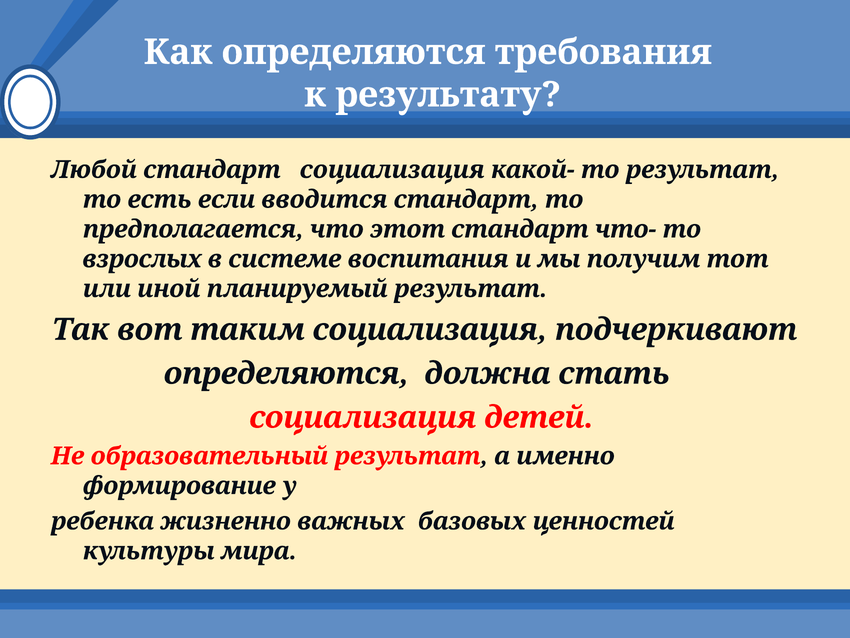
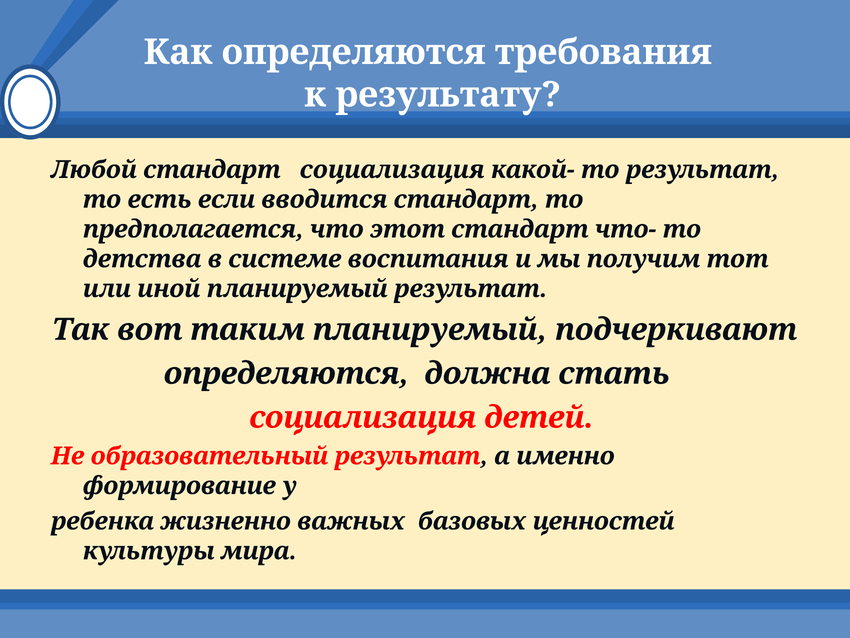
взрослых: взрослых -> детства
таким социализация: социализация -> планируемый
